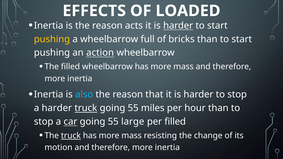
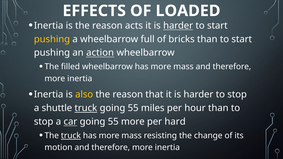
also colour: light blue -> yellow
a harder: harder -> shuttle
55 large: large -> more
per filled: filled -> hard
